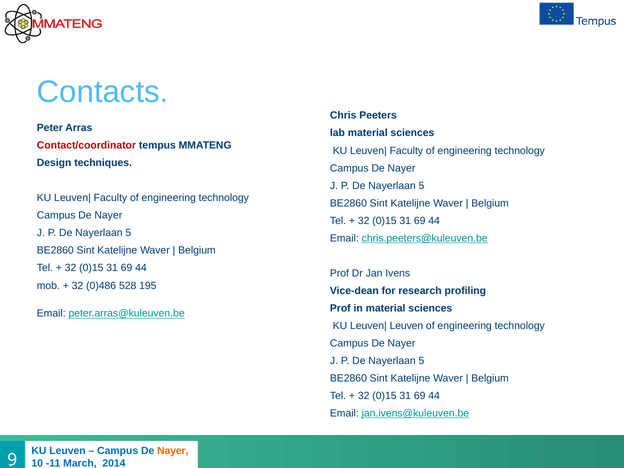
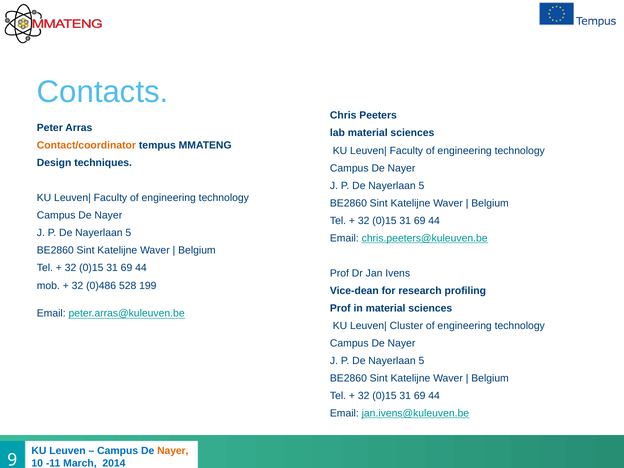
Contact/coordinator colour: red -> orange
195: 195 -> 199
Leuven at (406, 326): Leuven -> Cluster
